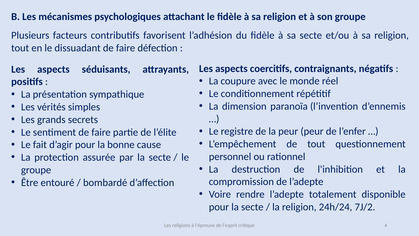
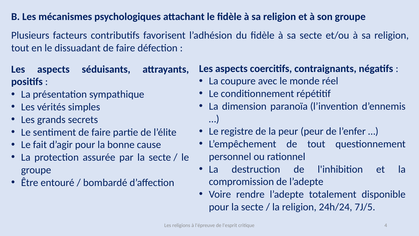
7J/2: 7J/2 -> 7J/5
